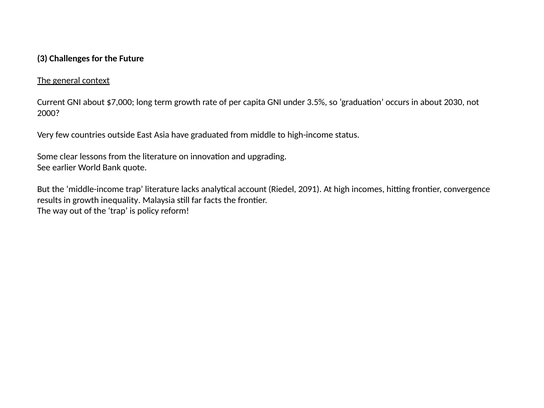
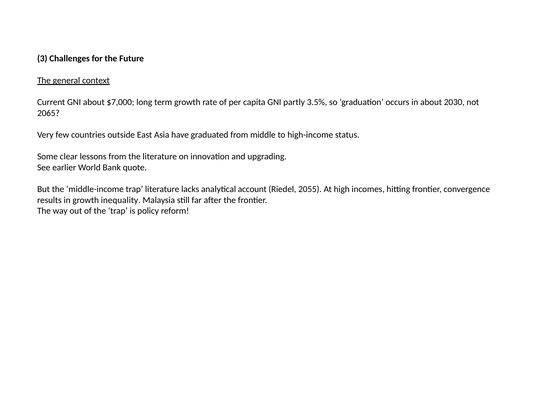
under: under -> partly
2000: 2000 -> 2065
2091: 2091 -> 2055
facts: facts -> after
